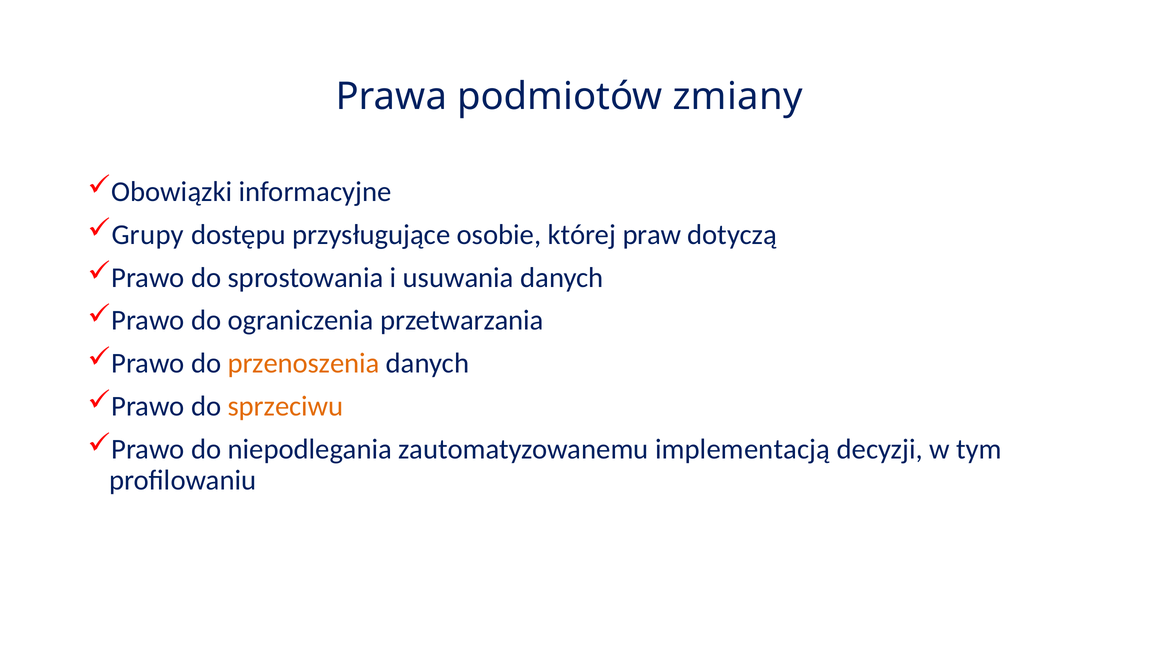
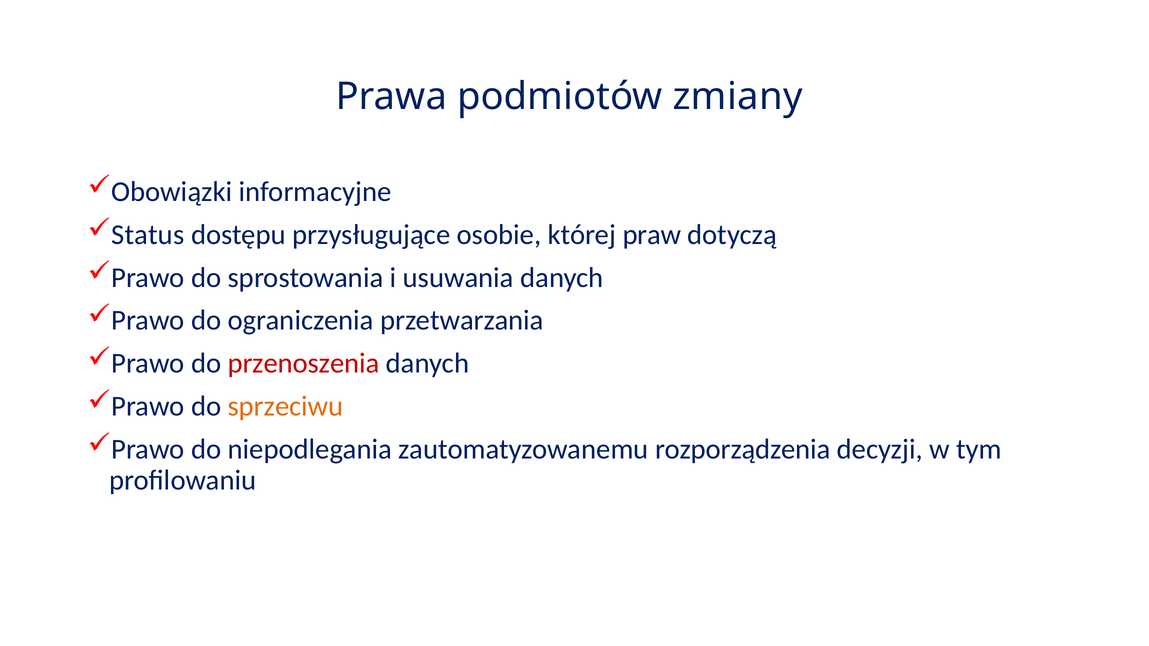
Grupy: Grupy -> Status
przenoszenia colour: orange -> red
implementacją: implementacją -> rozporządzenia
